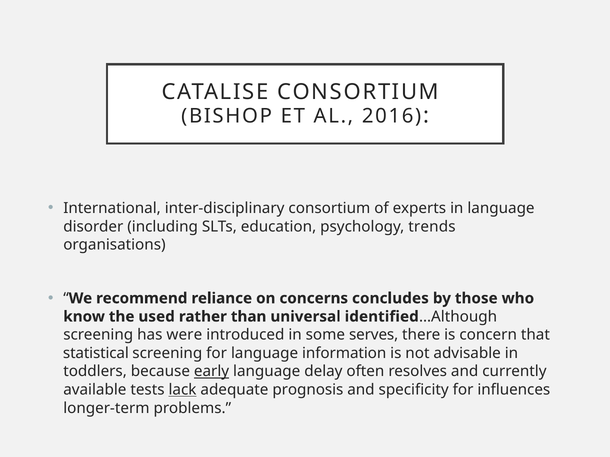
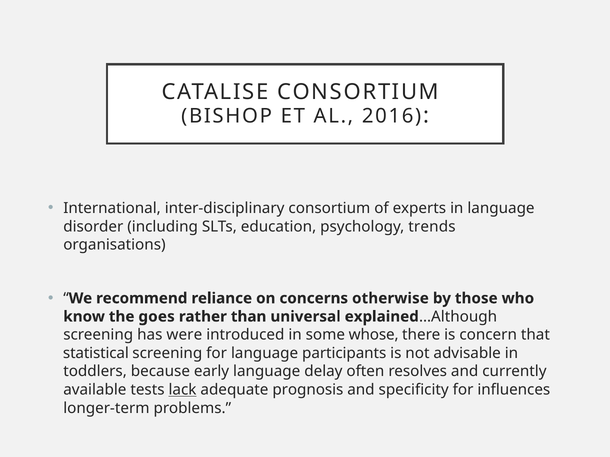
concludes: concludes -> otherwise
used: used -> goes
identified: identified -> explained
serves: serves -> whose
information: information -> participants
early underline: present -> none
